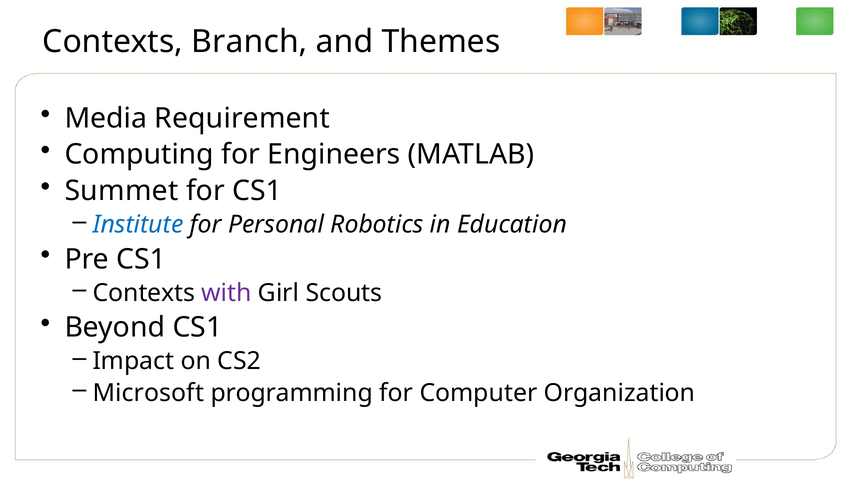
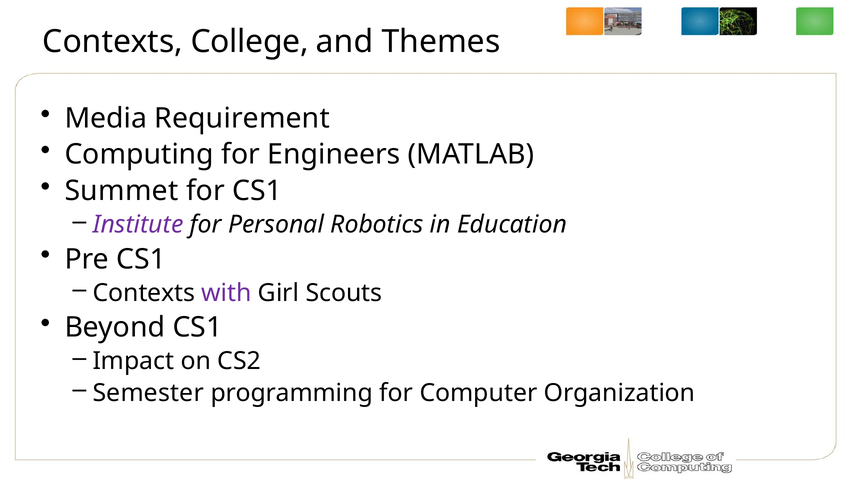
Branch: Branch -> College
Institute colour: blue -> purple
Microsoft: Microsoft -> Semester
